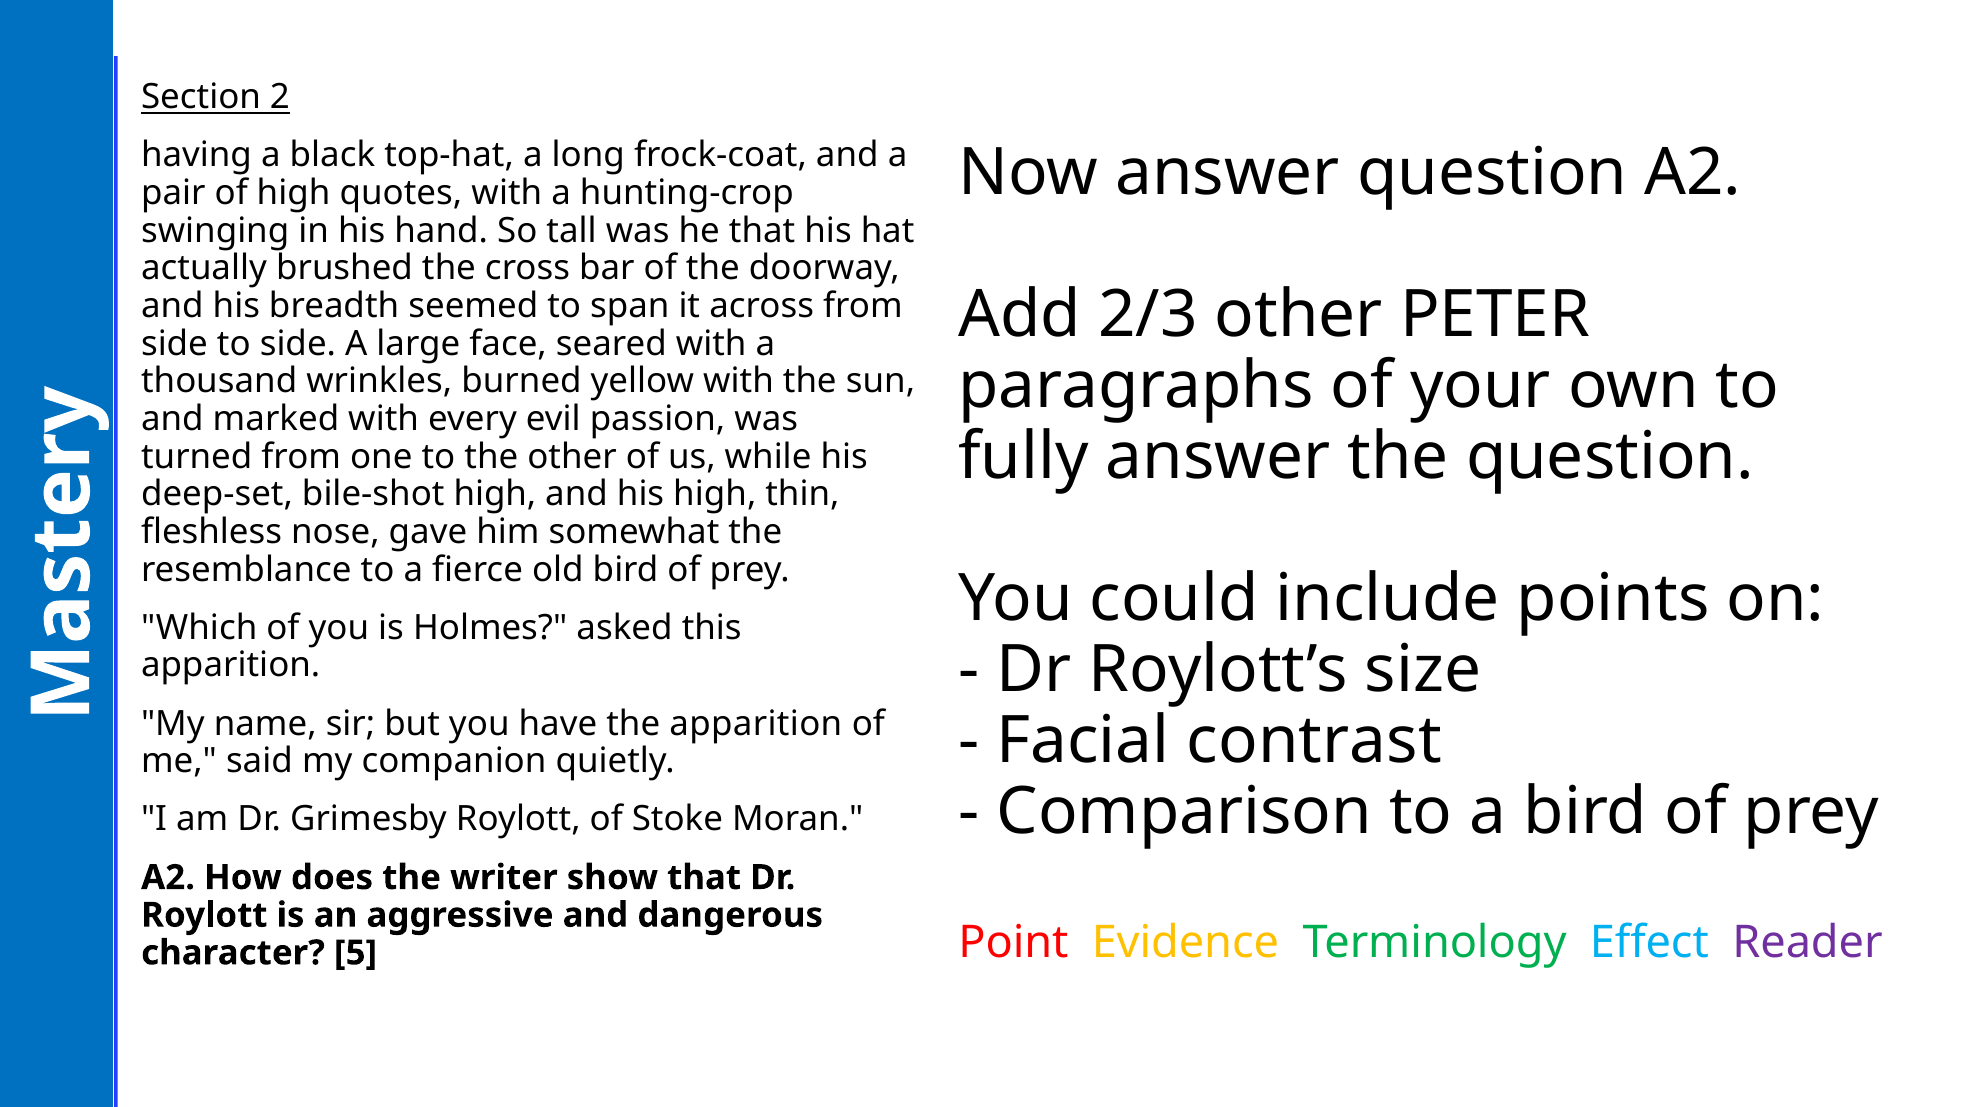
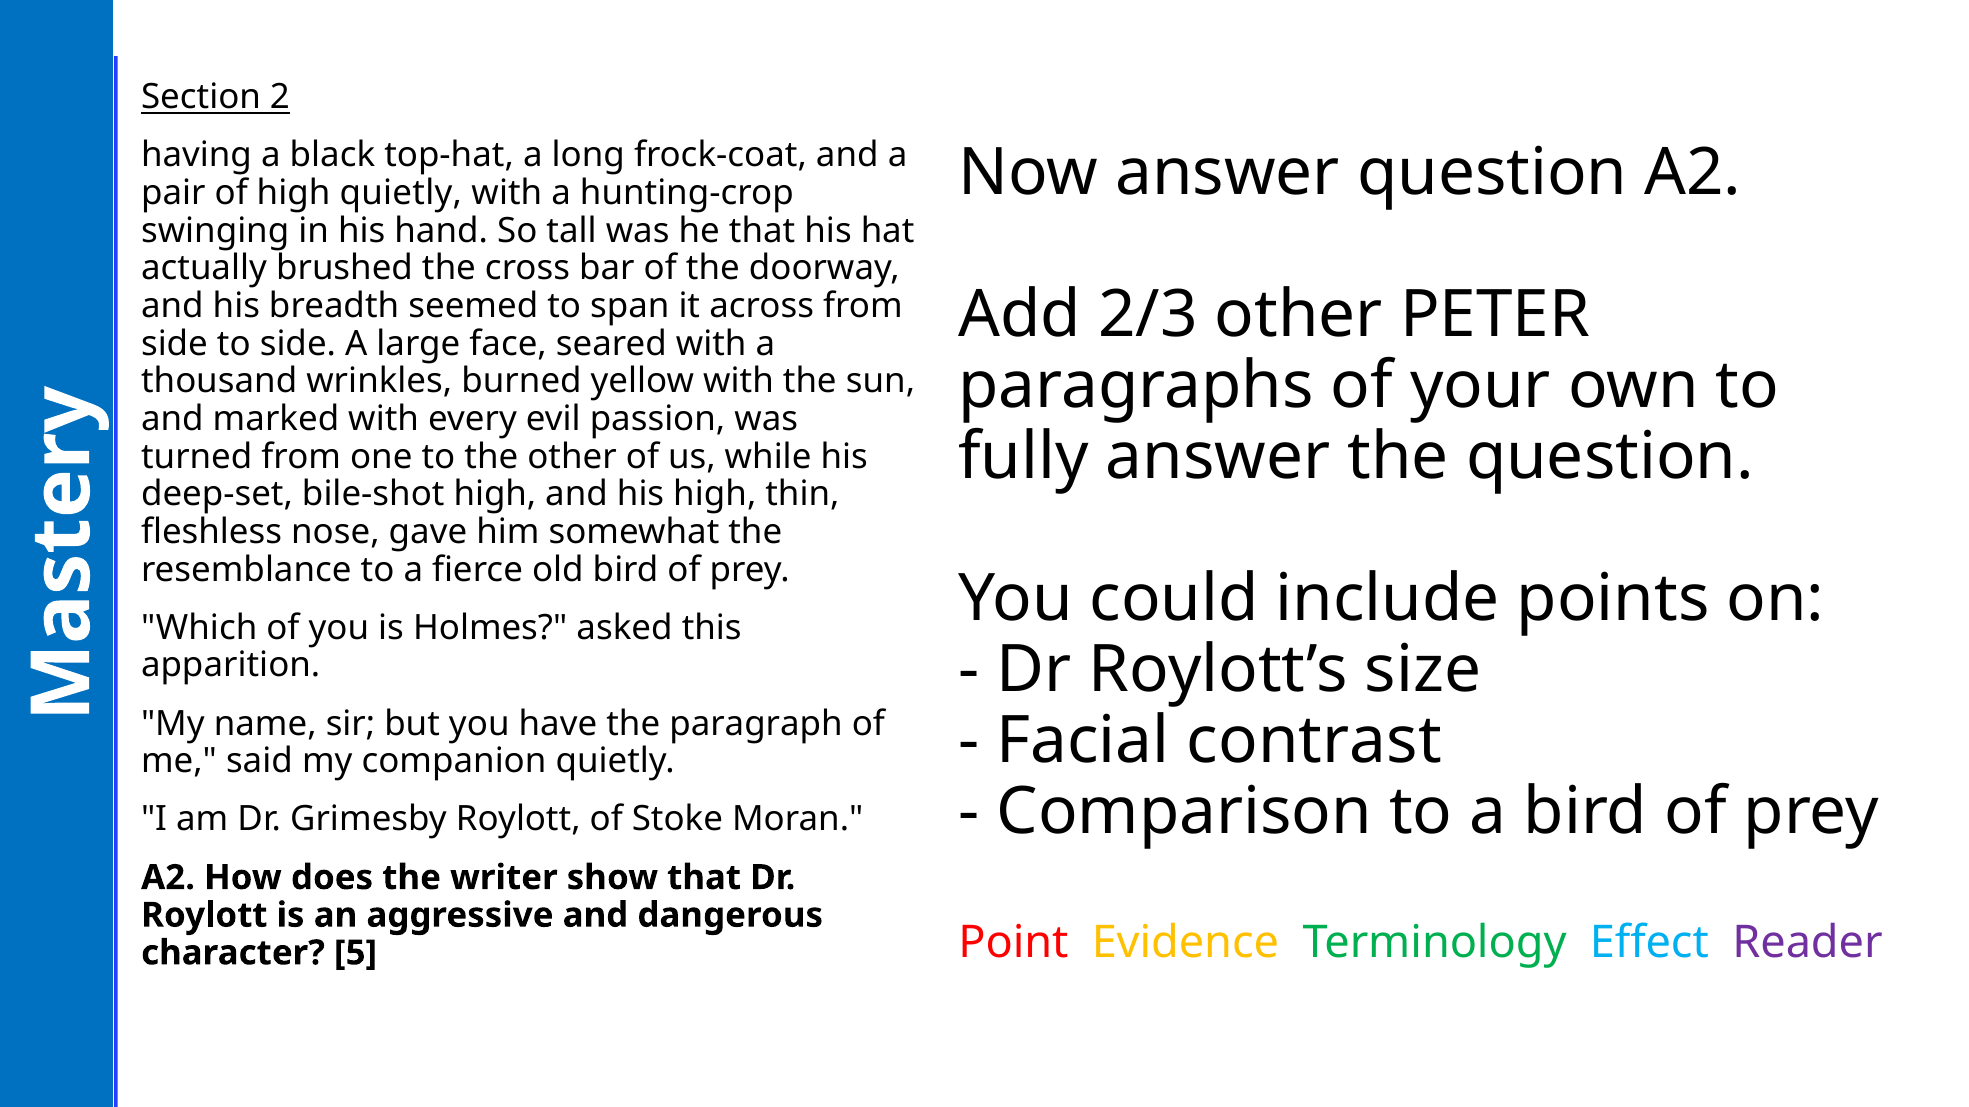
high quotes: quotes -> quietly
the apparition: apparition -> paragraph
